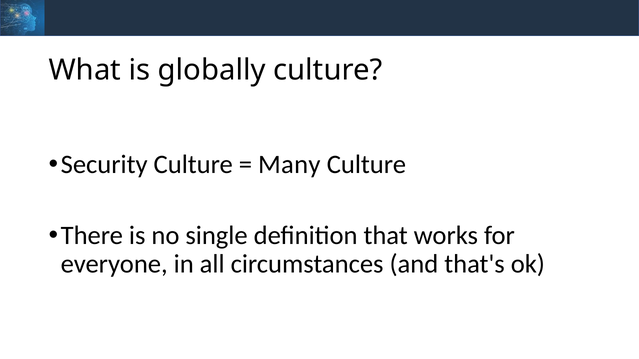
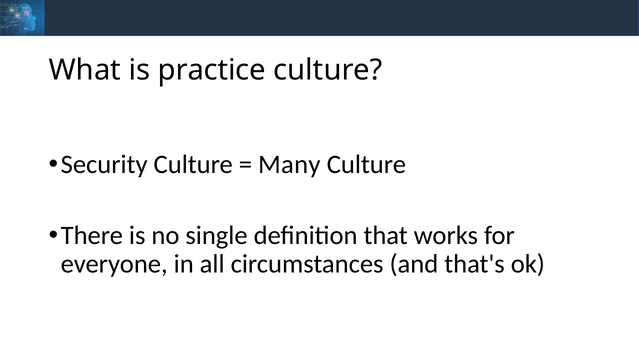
globally: globally -> practice
